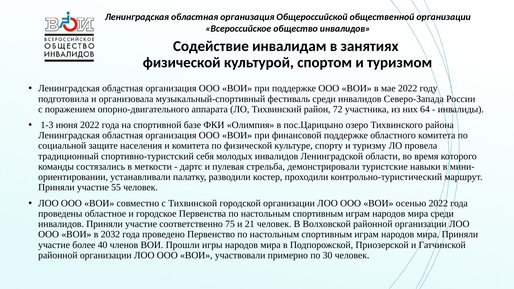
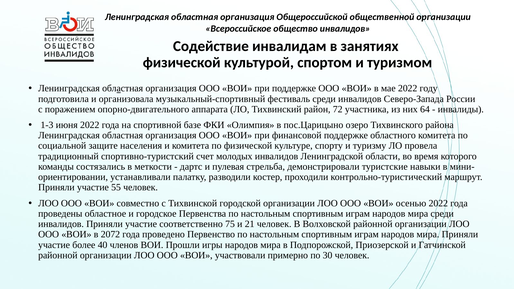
себя: себя -> счет
2032: 2032 -> 2072
